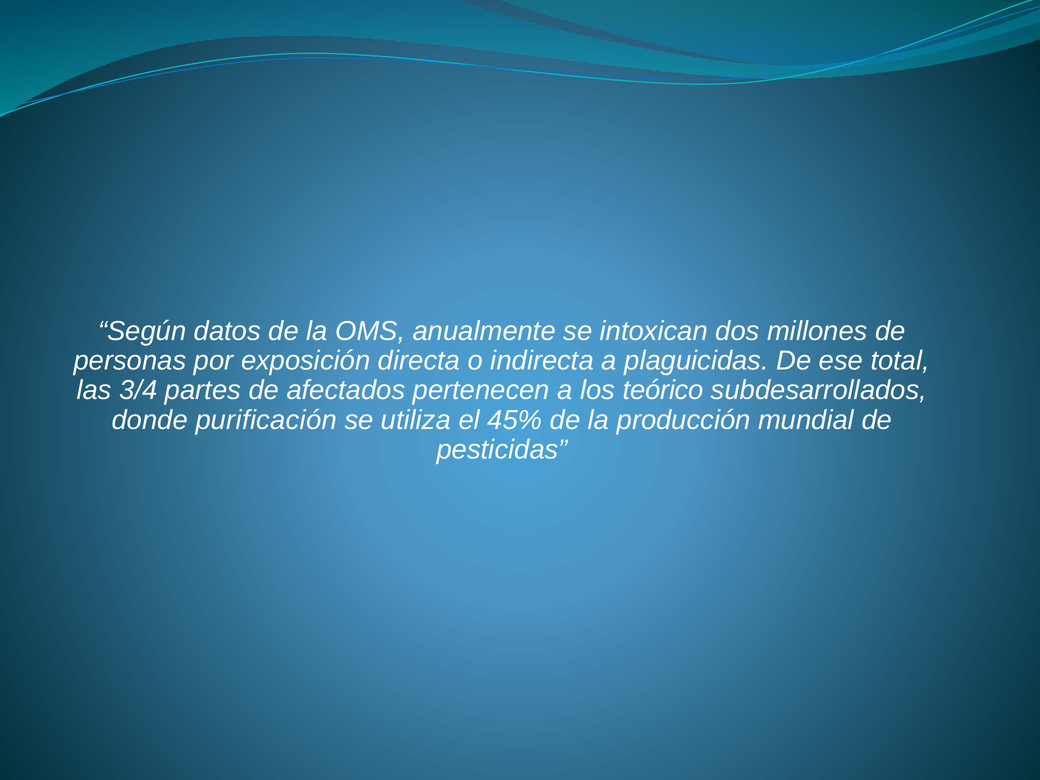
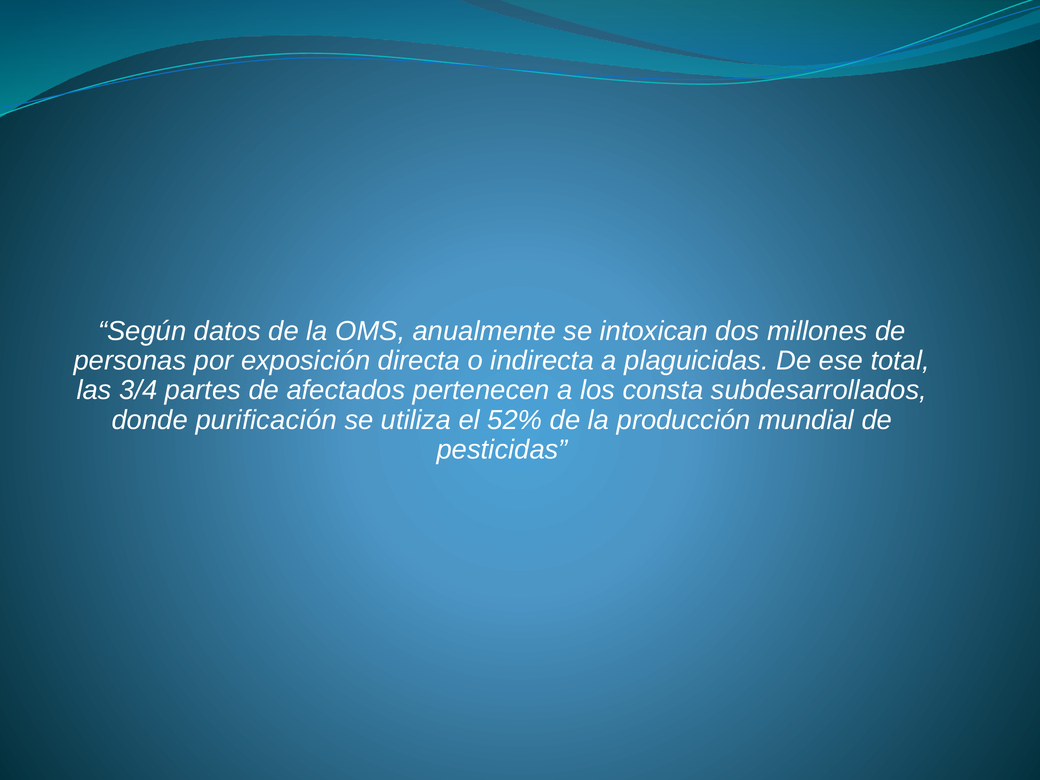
teórico: teórico -> consta
45%: 45% -> 52%
